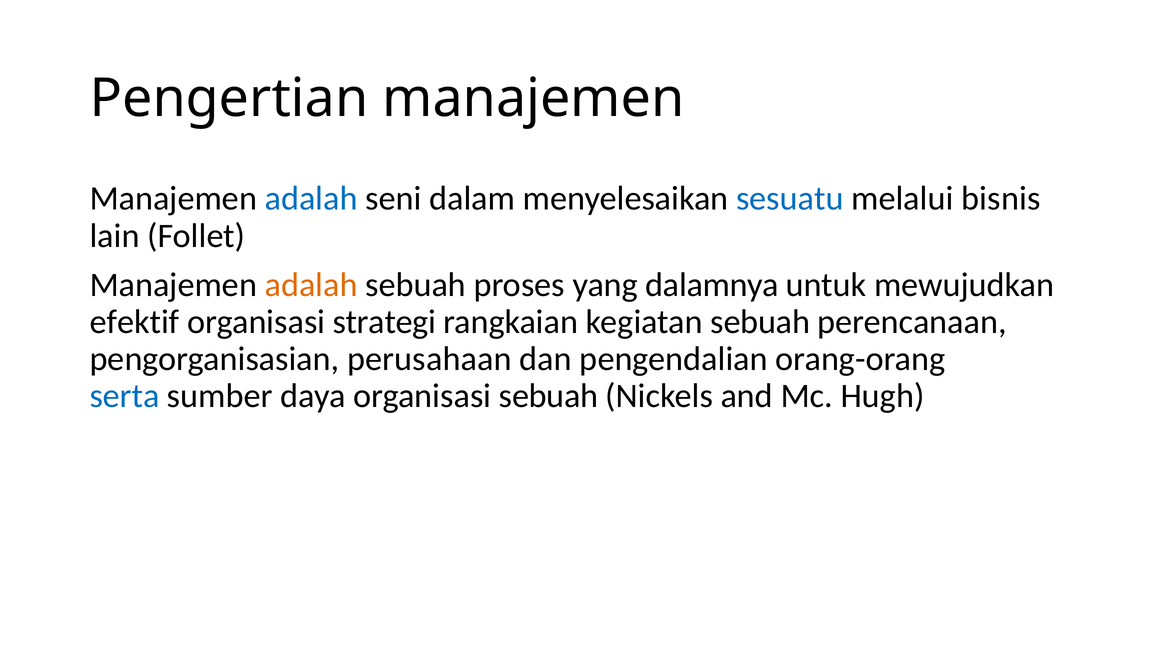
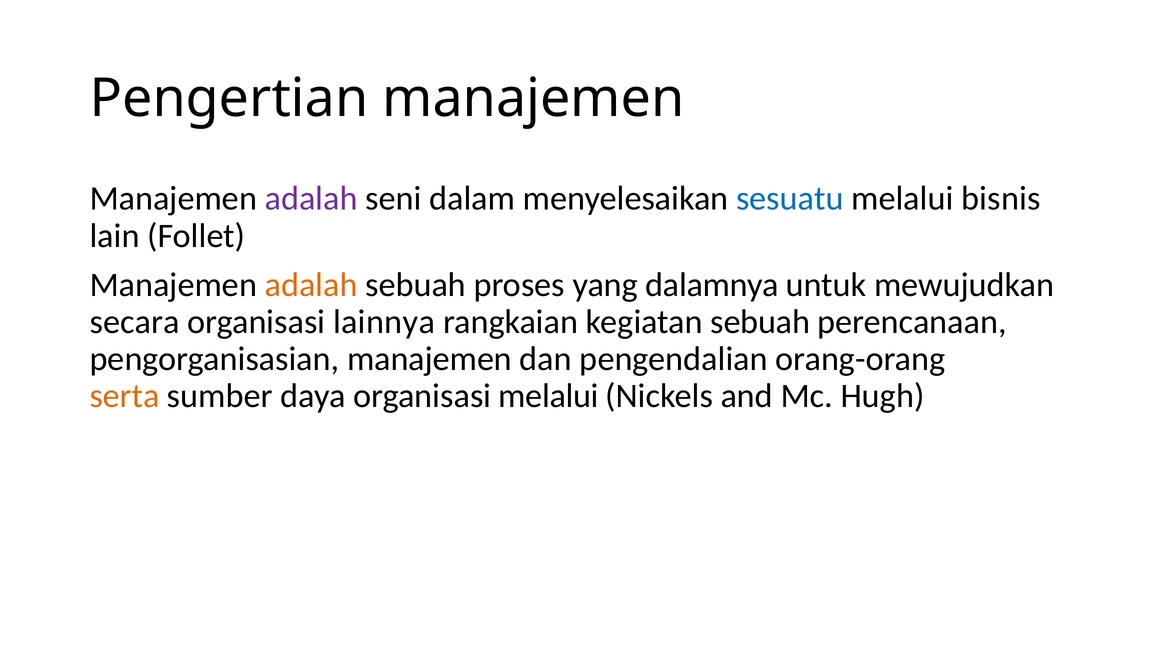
adalah at (311, 199) colour: blue -> purple
efektif: efektif -> secara
strategi: strategi -> lainnya
pengorganisasian perusahaan: perusahaan -> manajemen
serta colour: blue -> orange
organisasi sebuah: sebuah -> melalui
